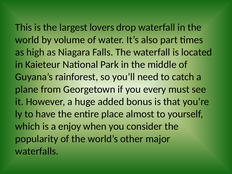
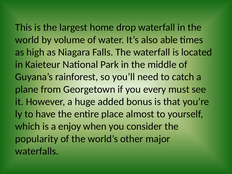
lovers: lovers -> home
part: part -> able
